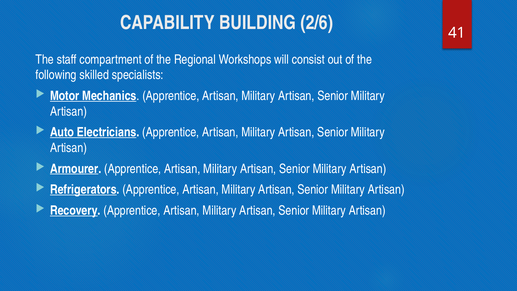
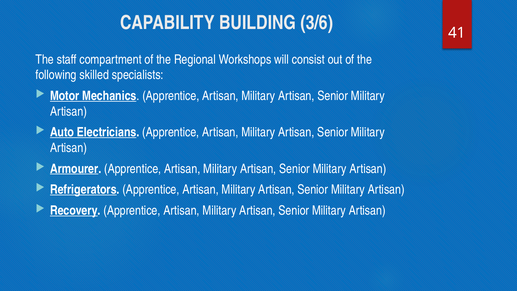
2/6: 2/6 -> 3/6
